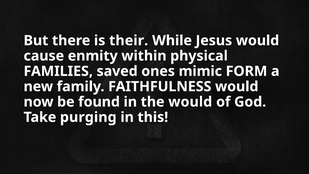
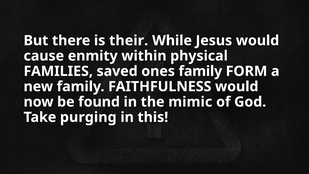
ones mimic: mimic -> family
the would: would -> mimic
